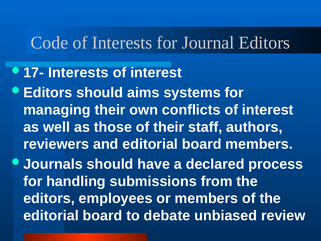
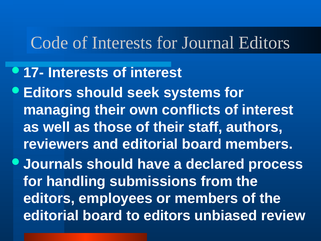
aims: aims -> seek
to debate: debate -> editors
